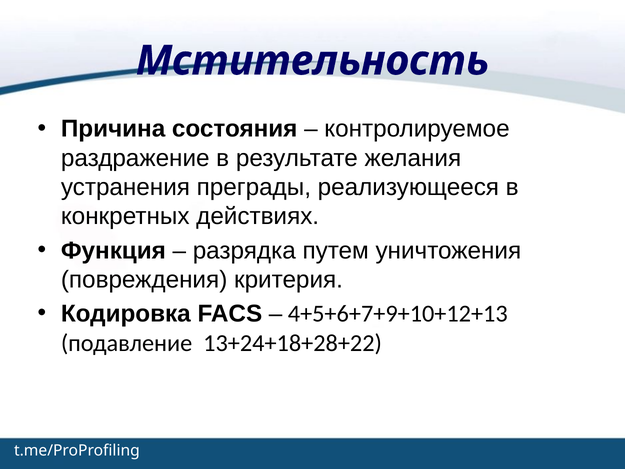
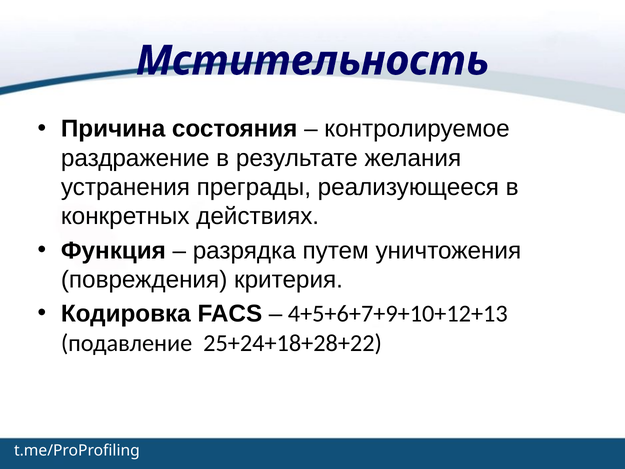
13+24+18+28+22: 13+24+18+28+22 -> 25+24+18+28+22
